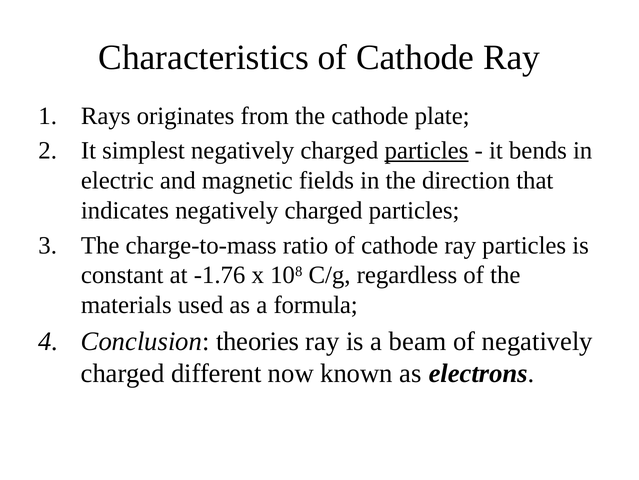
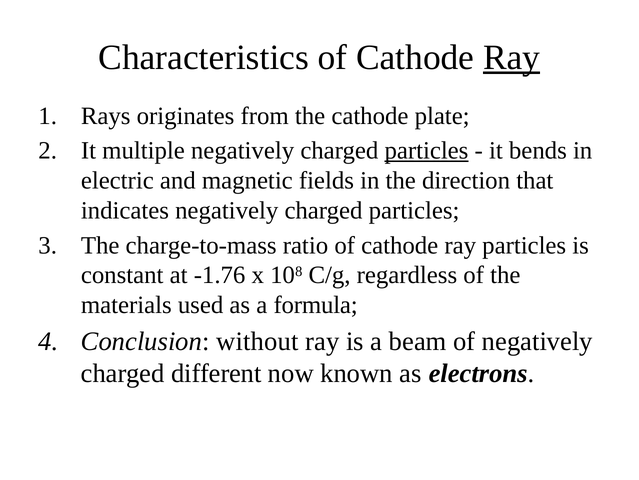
Ray at (512, 57) underline: none -> present
simplest: simplest -> multiple
theories: theories -> without
